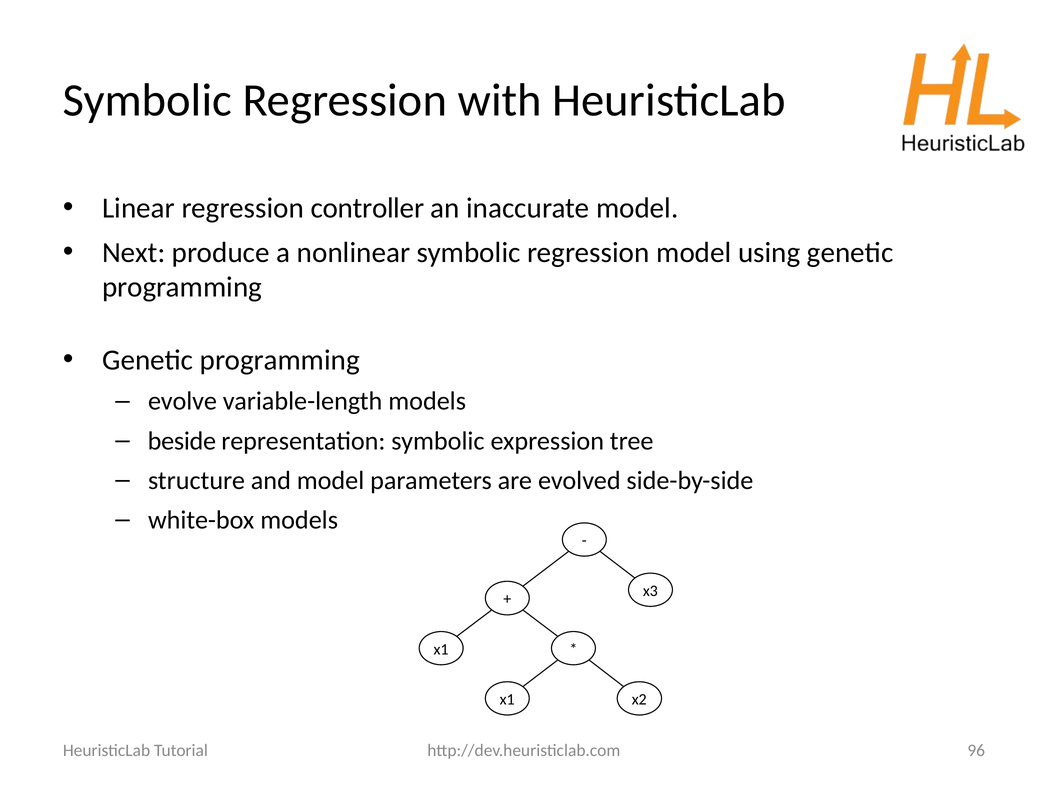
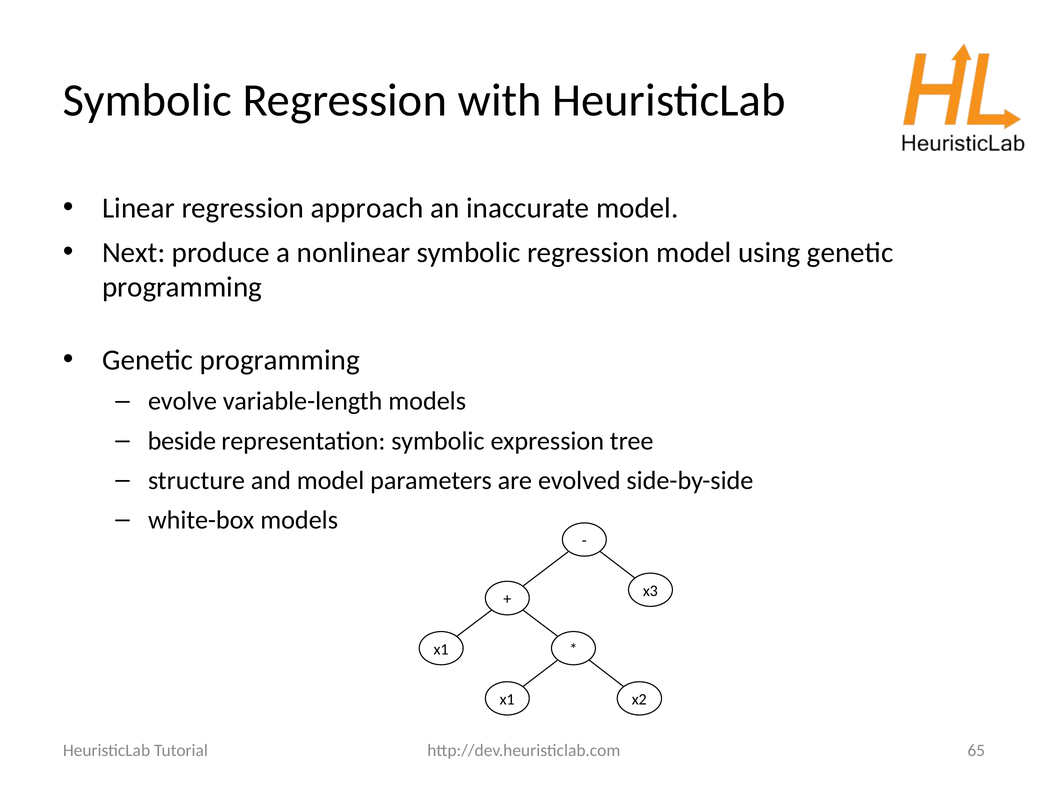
controller: controller -> approach
96: 96 -> 65
